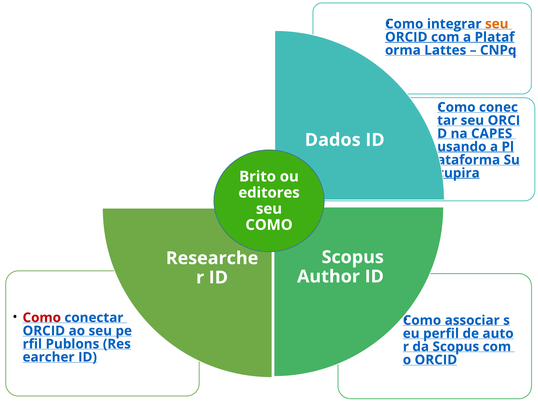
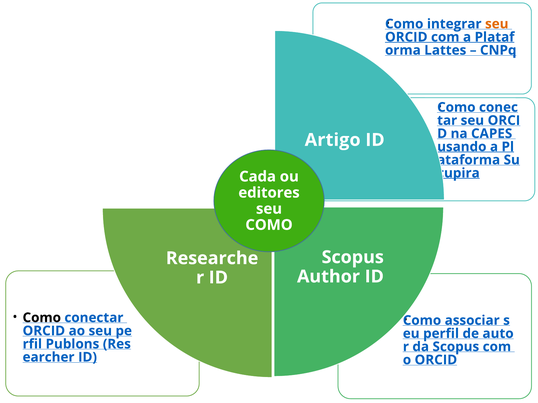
Dados: Dados -> Artigo
Brito: Brito -> Cada
Como at (42, 318) colour: red -> black
